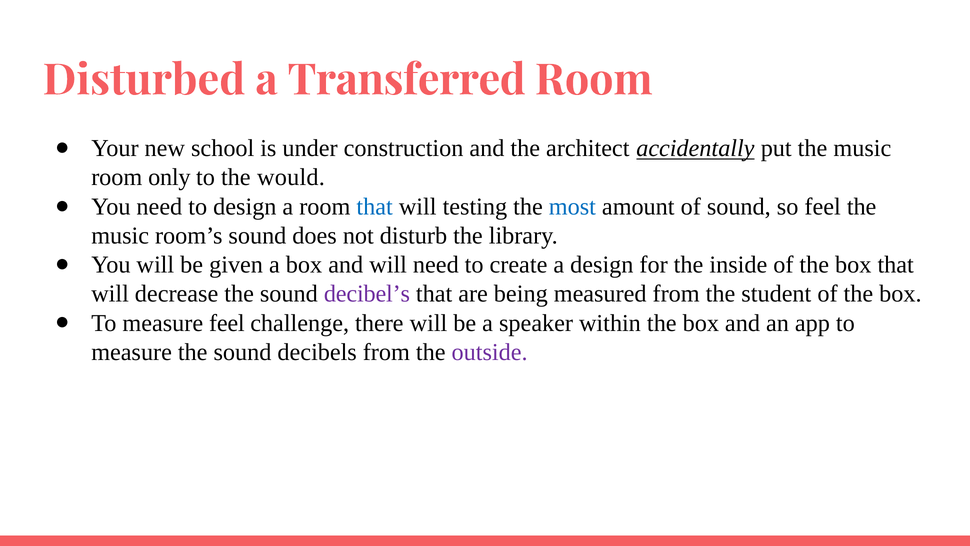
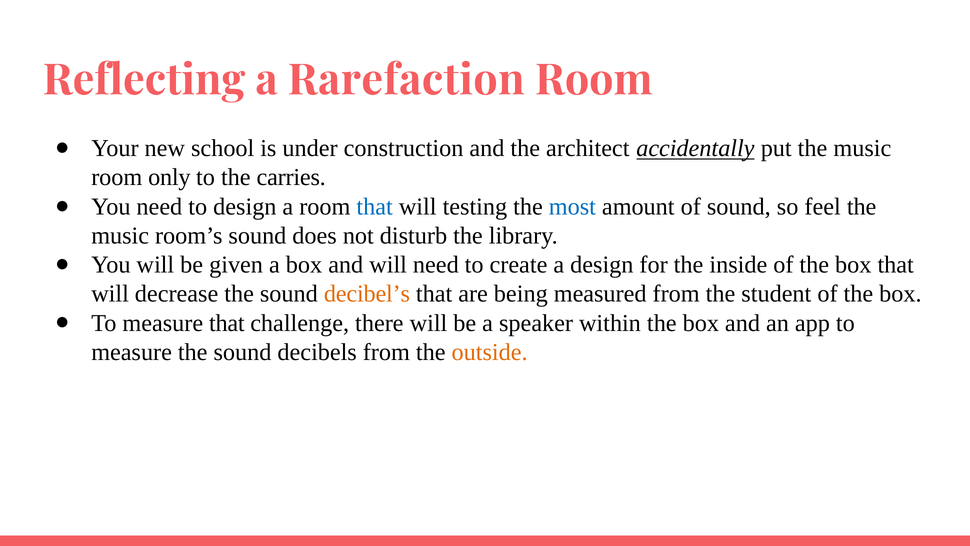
Disturbed: Disturbed -> Reflecting
Transferred: Transferred -> Rarefaction
would: would -> carries
decibel’s colour: purple -> orange
measure feel: feel -> that
outside colour: purple -> orange
